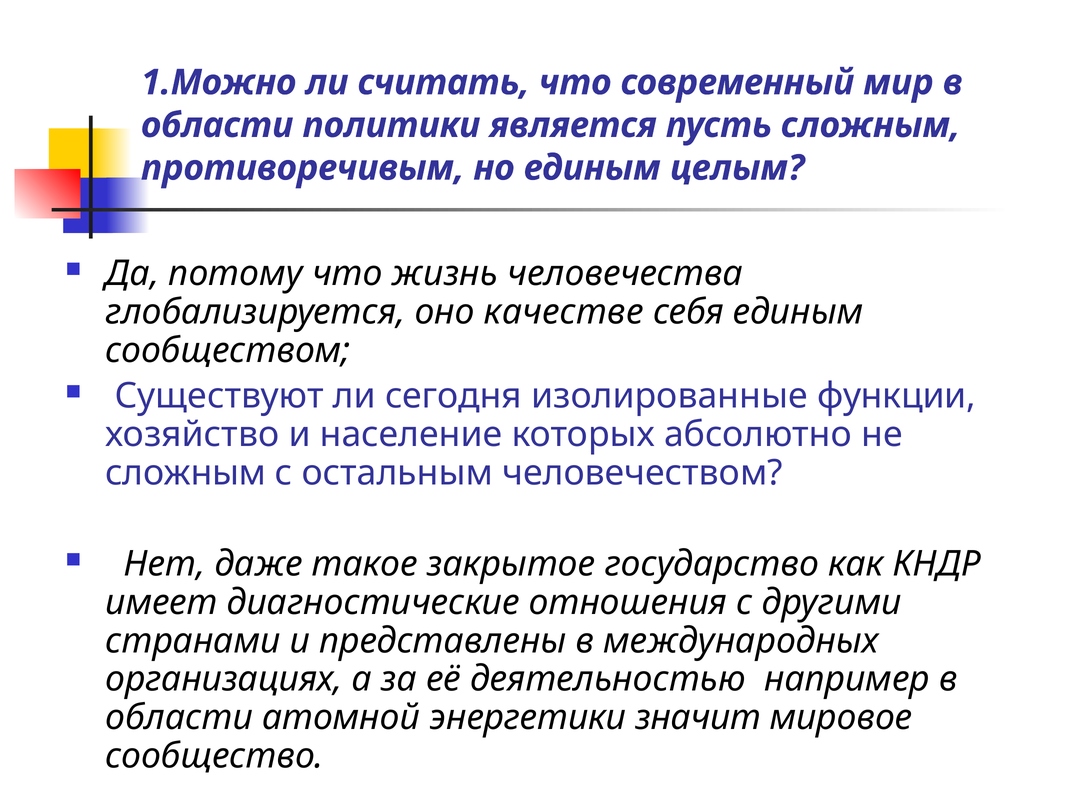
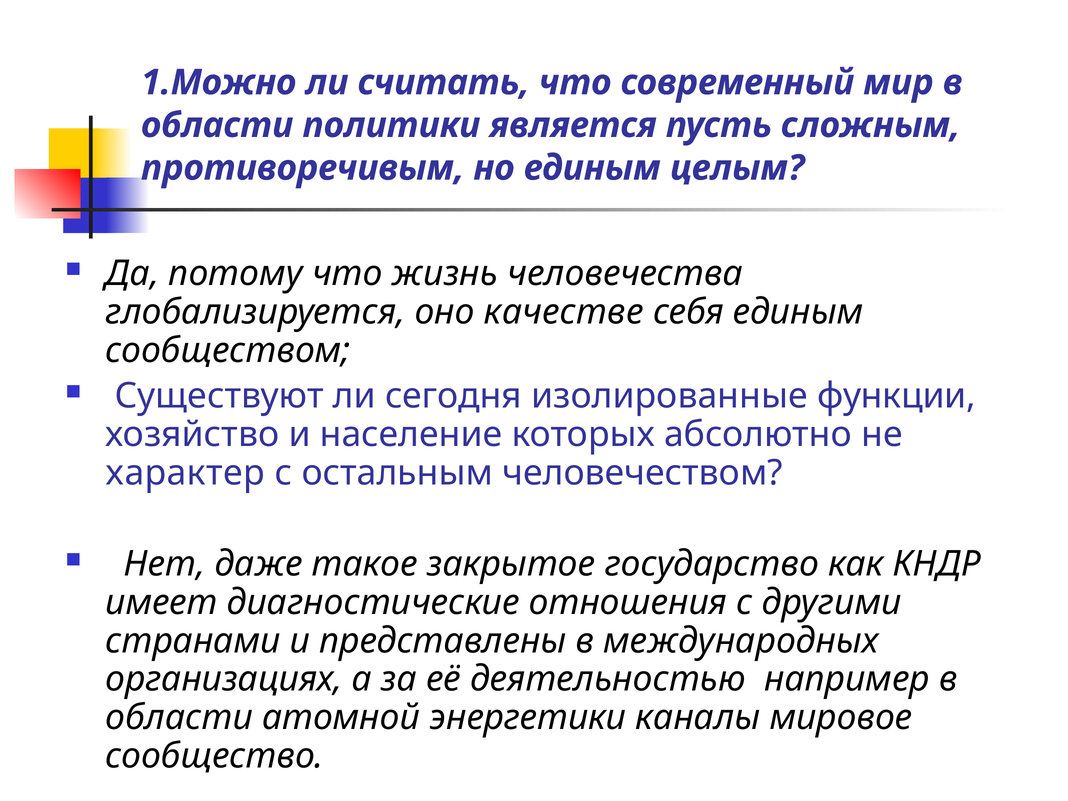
сложным at (186, 473): сложным -> характер
значит: значит -> каналы
